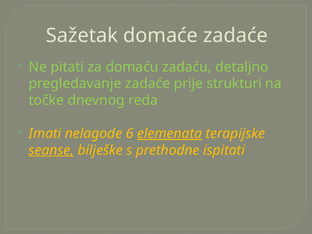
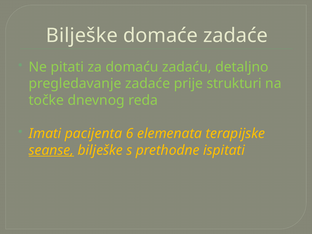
Sažetak at (82, 36): Sažetak -> Bilješke
nelagode: nelagode -> pacijenta
elemenata underline: present -> none
